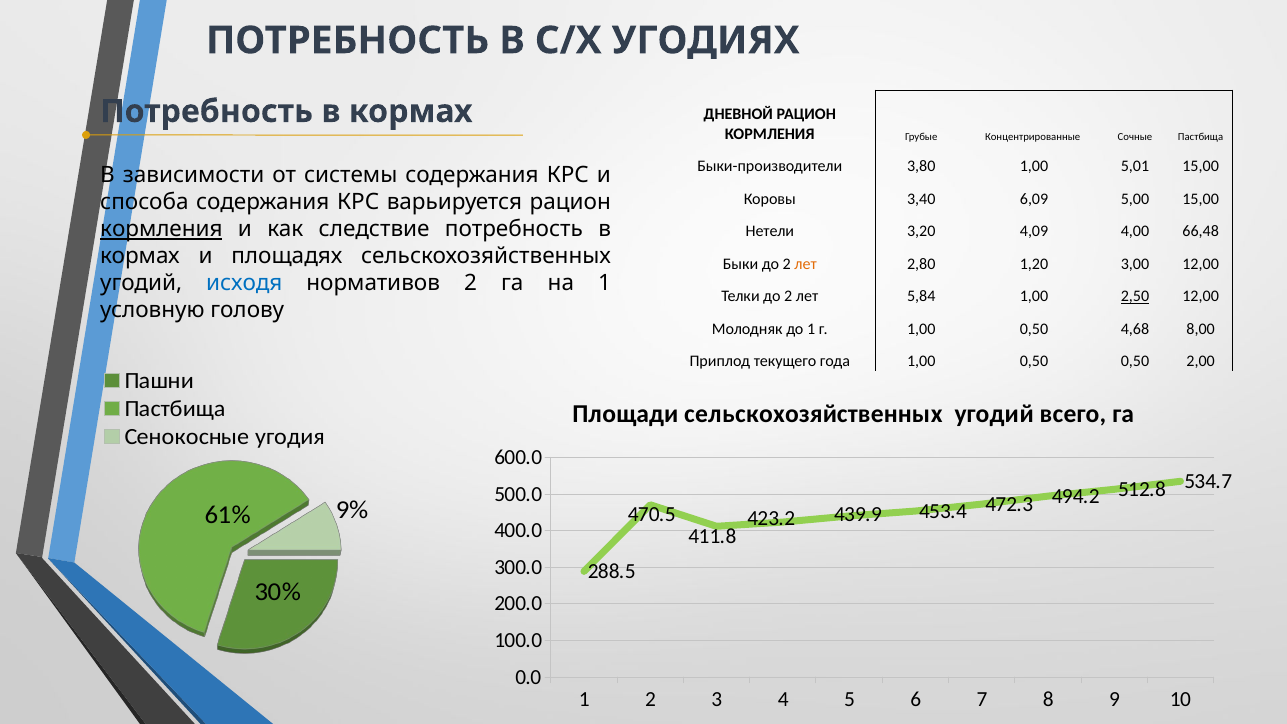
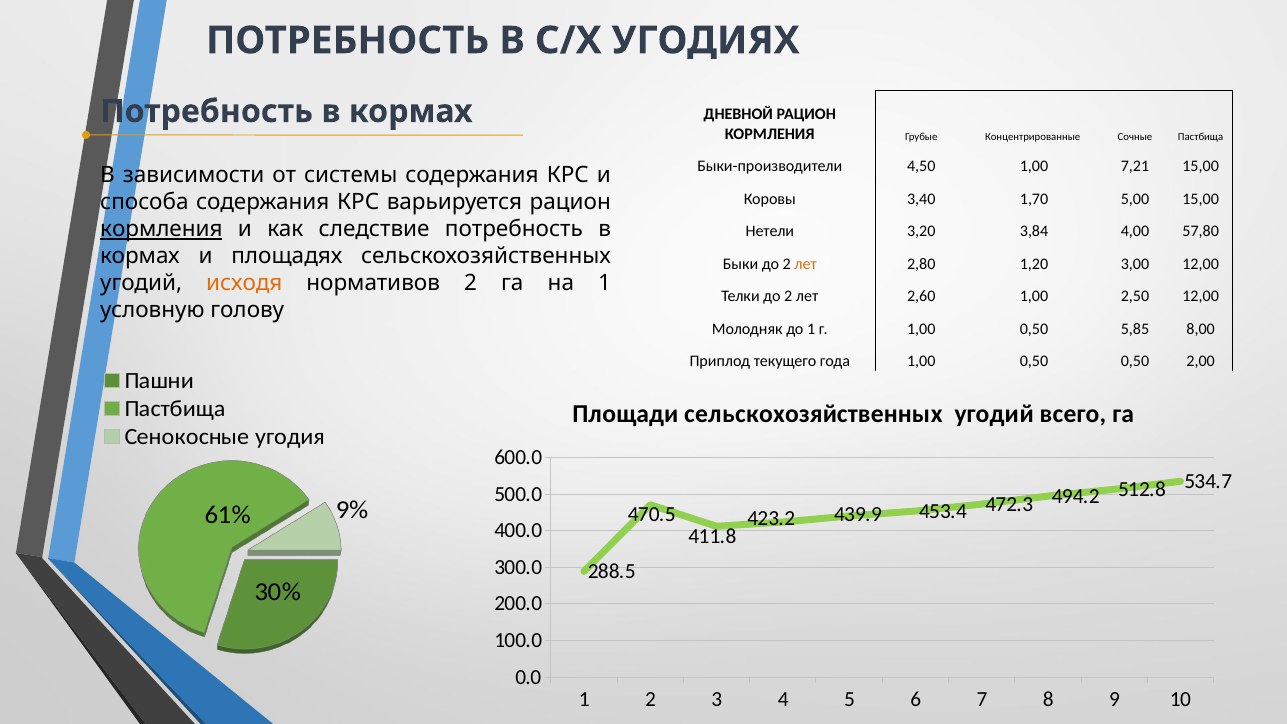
3,80: 3,80 -> 4,50
5,01: 5,01 -> 7,21
6,09: 6,09 -> 1,70
4,09: 4,09 -> 3,84
66,48: 66,48 -> 57,80
исходя colour: blue -> orange
5,84: 5,84 -> 2,60
2,50 underline: present -> none
4,68: 4,68 -> 5,85
